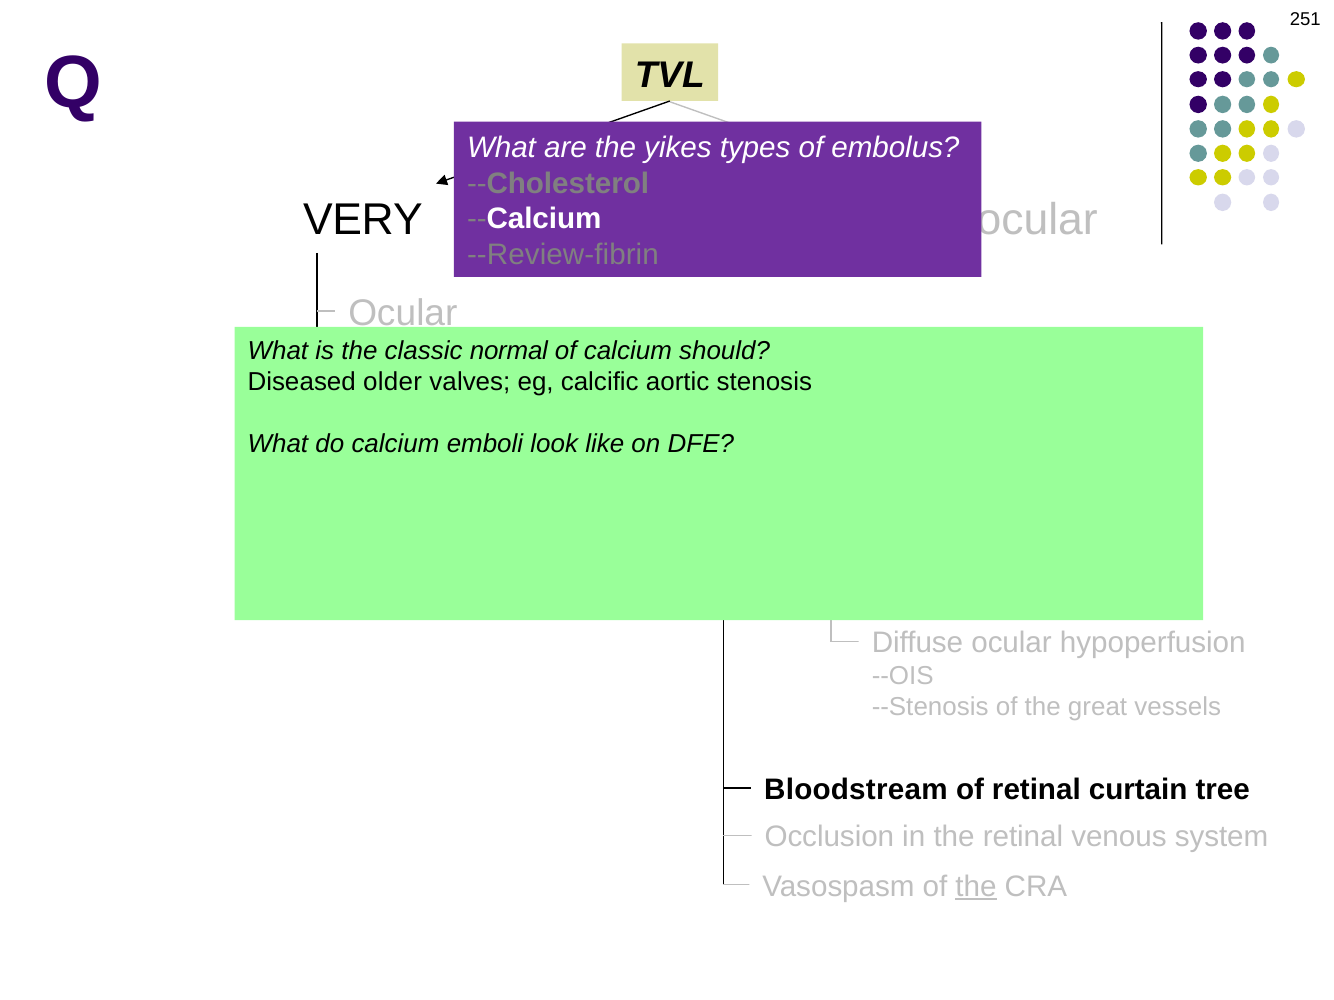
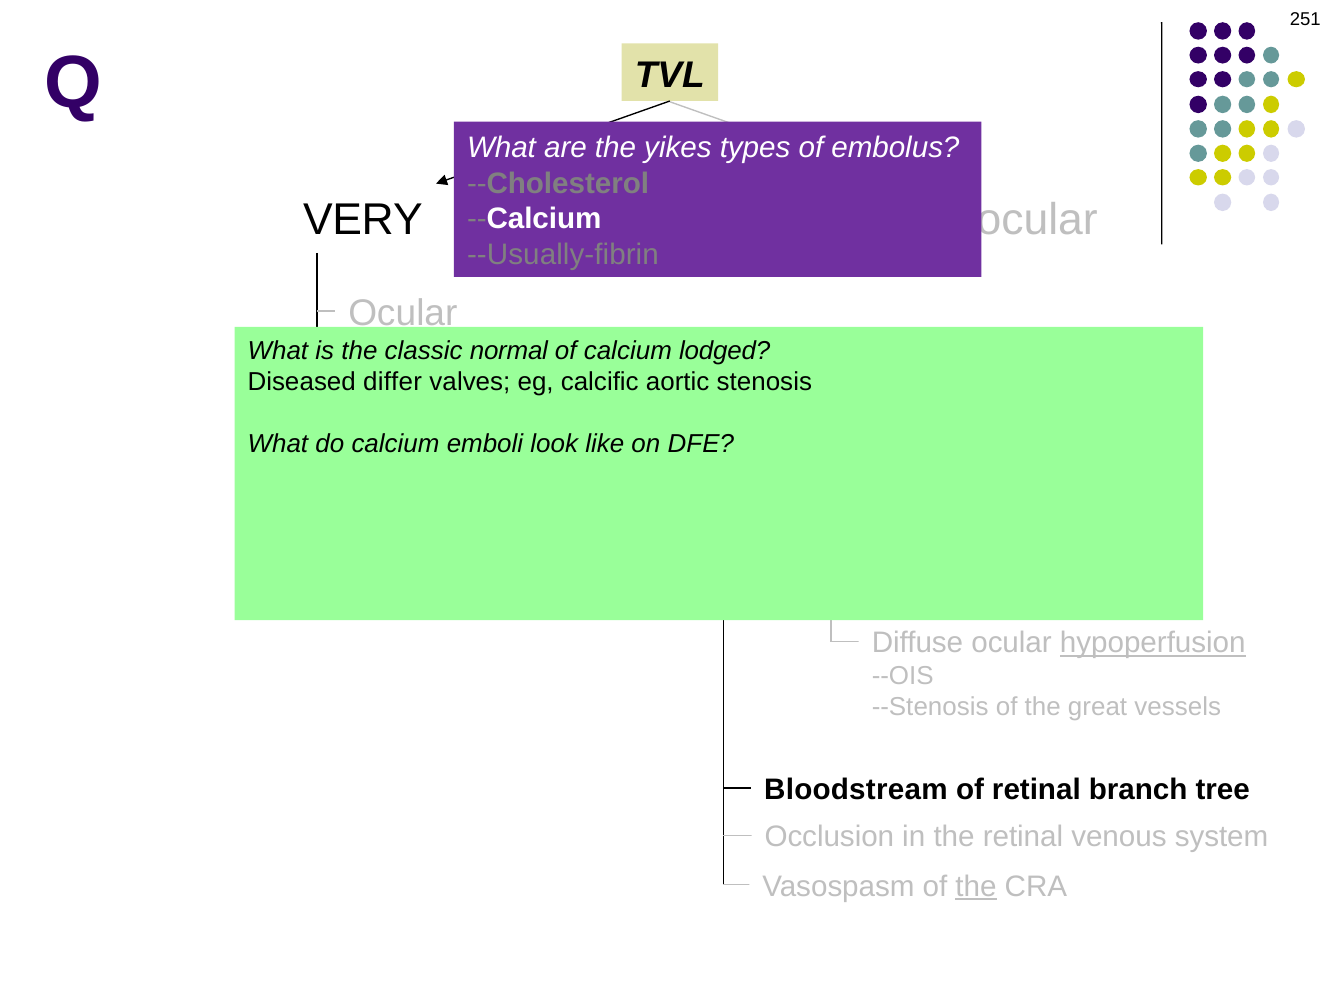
--Review-fibrin: --Review-fibrin -> --Usually-fibrin
should: should -> lodged
older: older -> differ
hypoperfusion at (1153, 643) underline: none -> present
curtain: curtain -> branch
